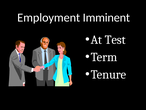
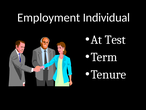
Imminent: Imminent -> Individual
